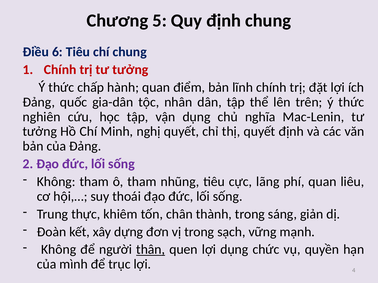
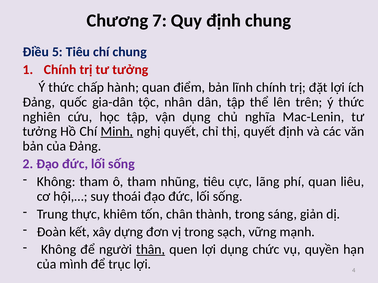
5: 5 -> 7
6: 6 -> 5
Minh underline: none -> present
